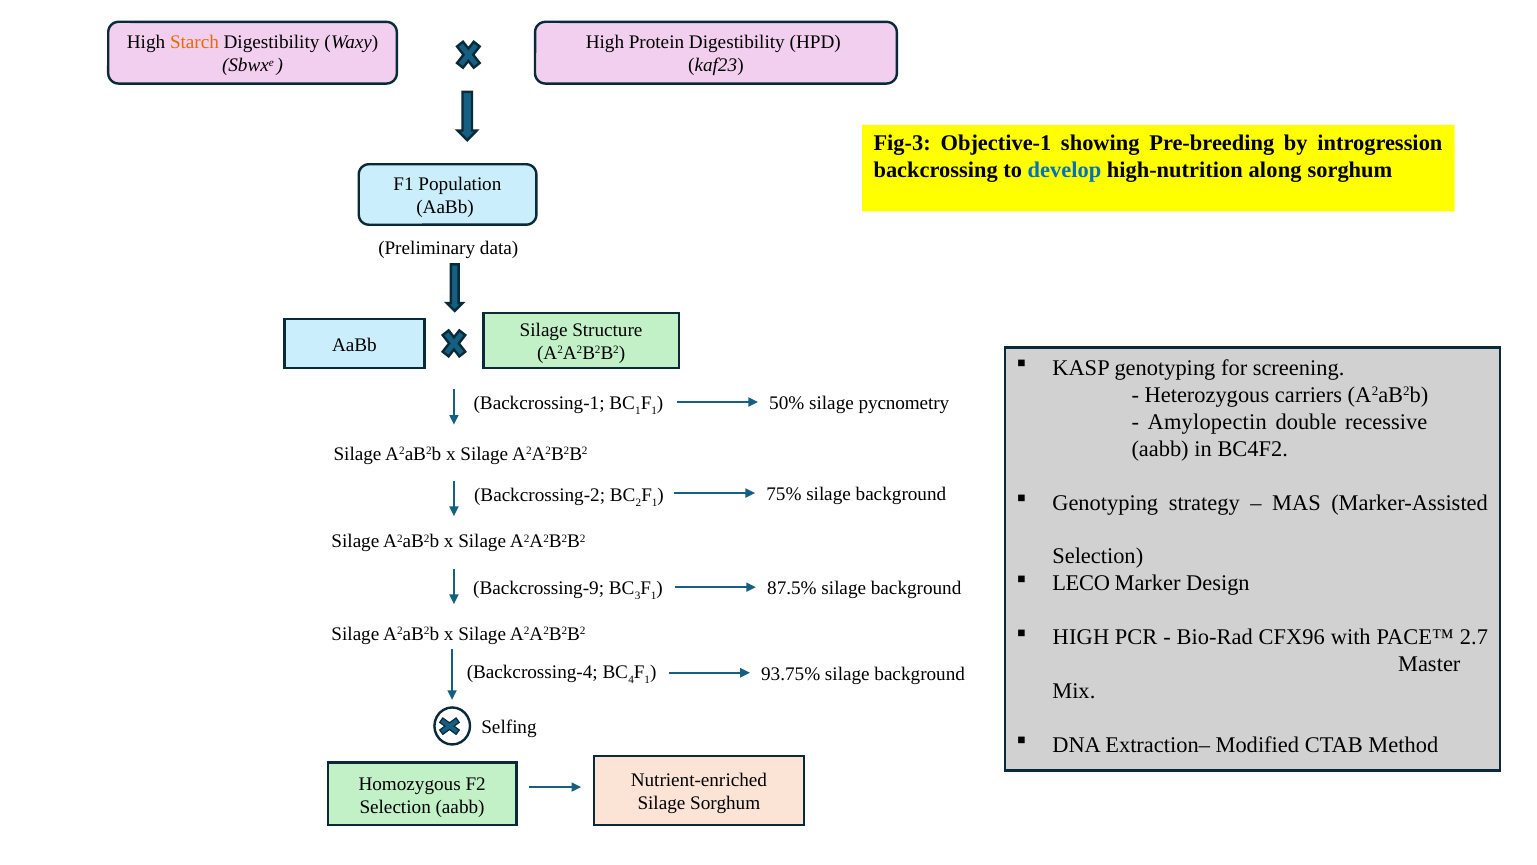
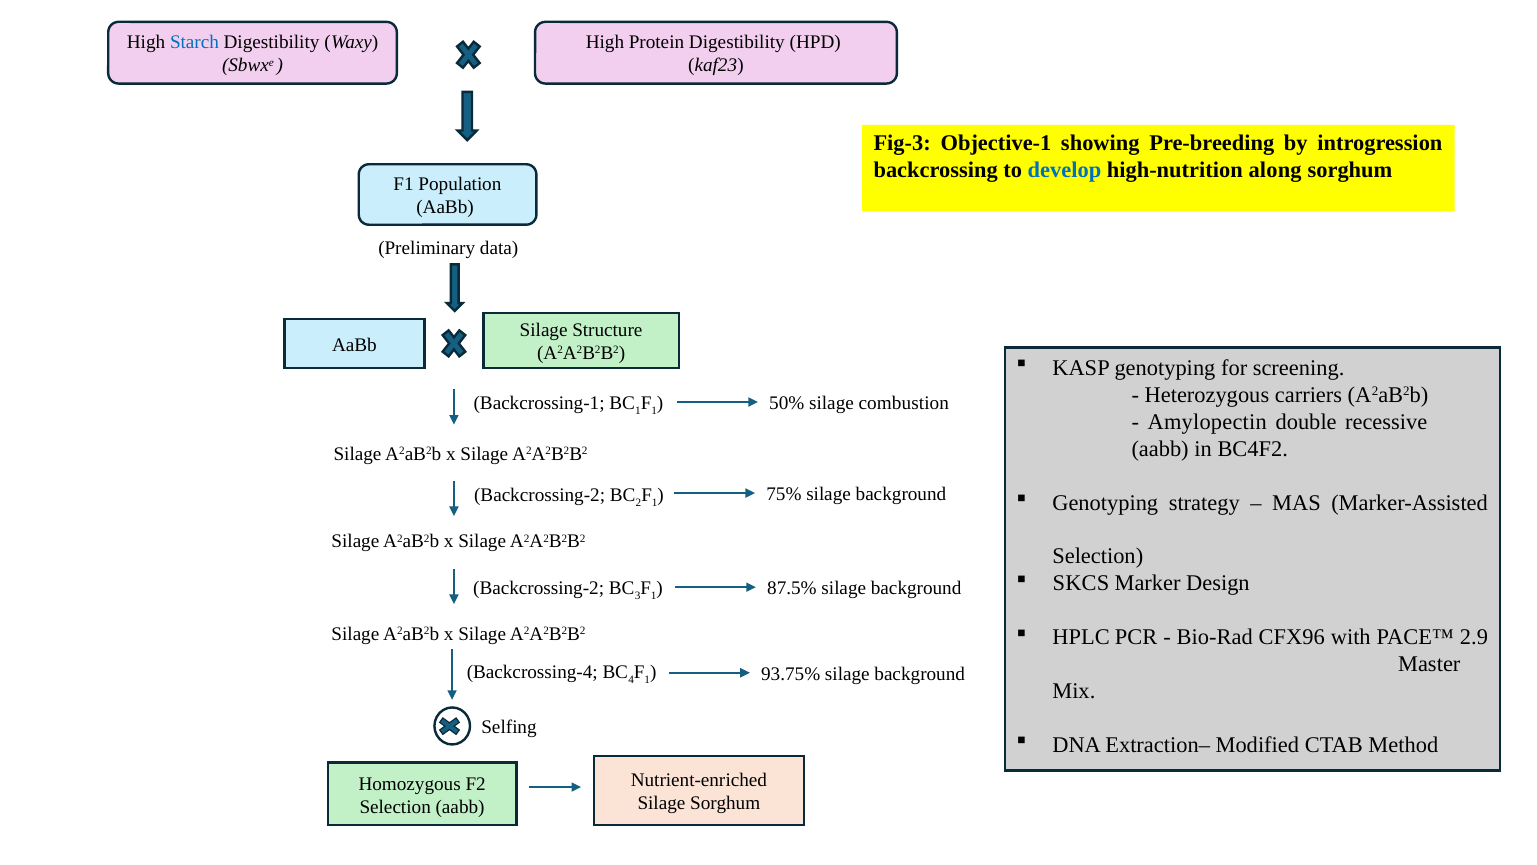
Starch colour: orange -> blue
pycnometry: pycnometry -> combustion
LECO: LECO -> SKCS
Backcrossing-9 at (539, 588): Backcrossing-9 -> Backcrossing-2
HIGH at (1081, 637): HIGH -> HPLC
2.7: 2.7 -> 2.9
